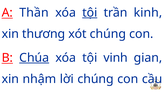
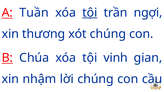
Thần: Thần -> Tuần
kinh: kinh -> ngợi
Chúa underline: present -> none
